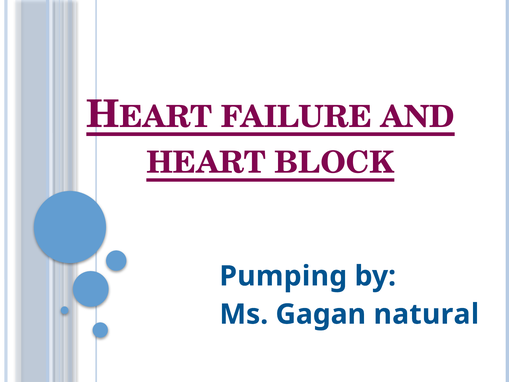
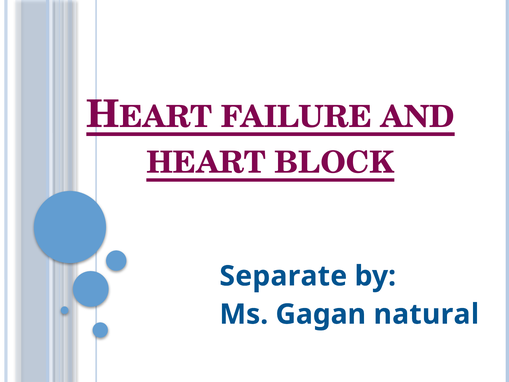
Pumping: Pumping -> Separate
